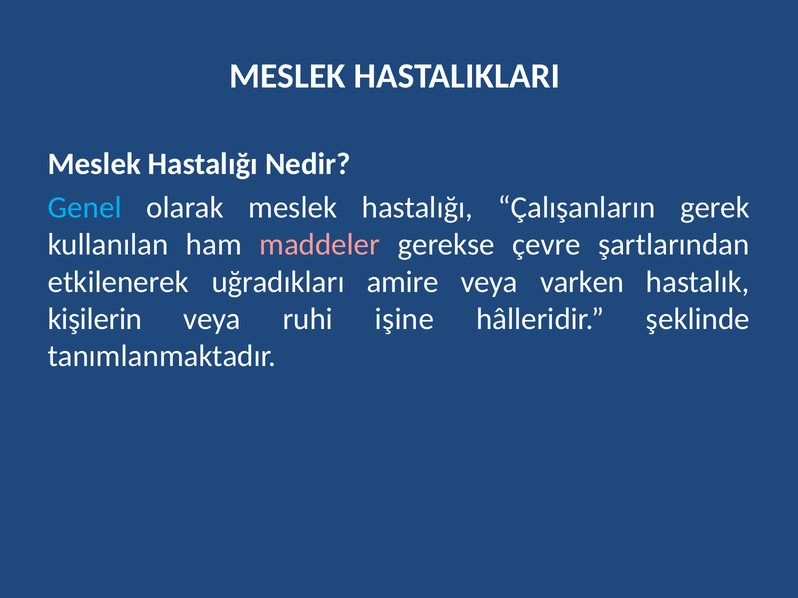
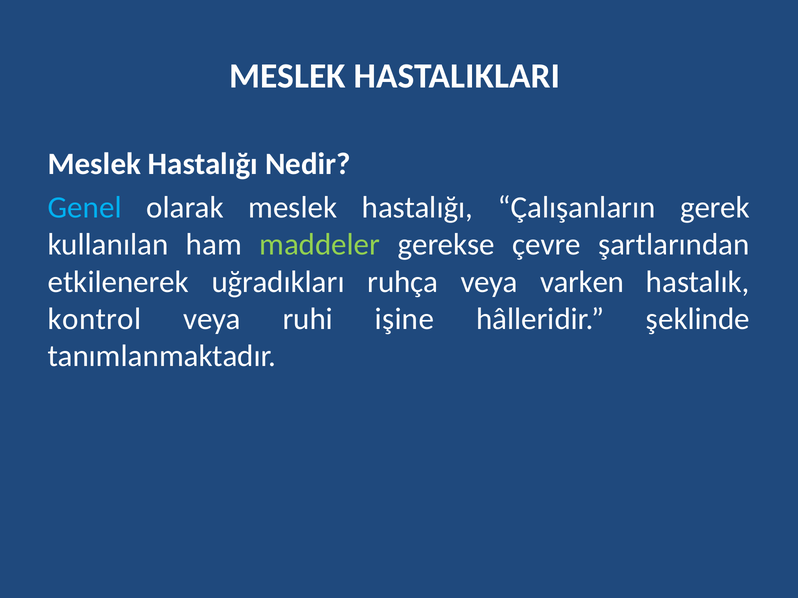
maddeler colour: pink -> light green
amire: amire -> ruhça
kişilerin: kişilerin -> kontrol
